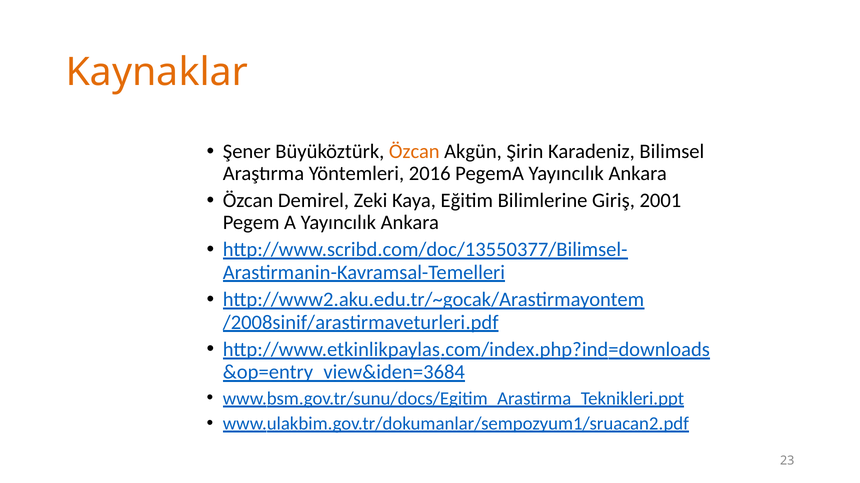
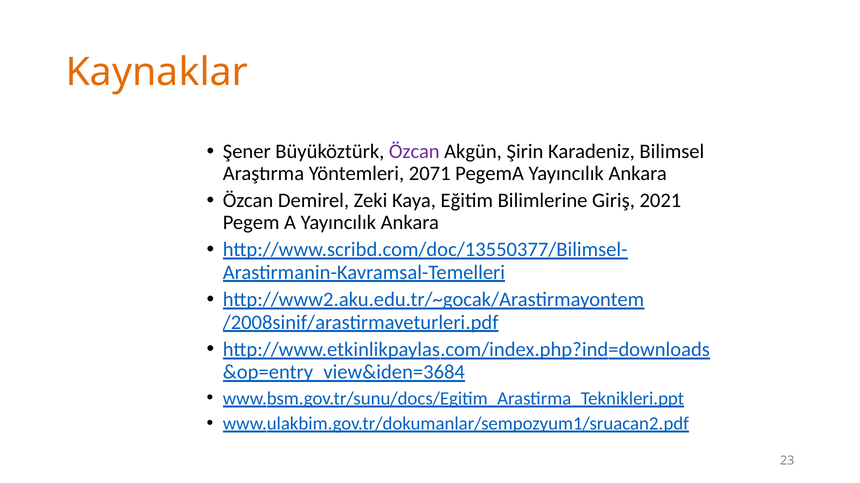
Özcan at (414, 152) colour: orange -> purple
2016: 2016 -> 2071
2001: 2001 -> 2021
